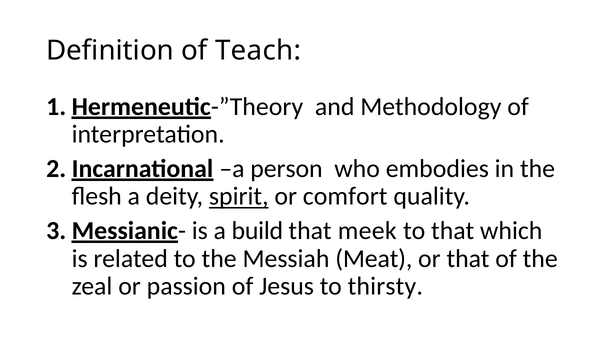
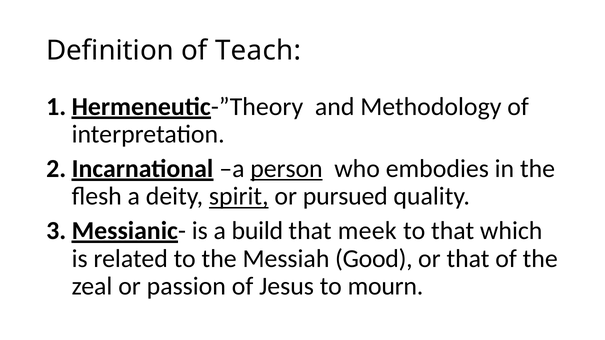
person underline: none -> present
comfort: comfort -> pursued
Meat: Meat -> Good
thirsty: thirsty -> mourn
